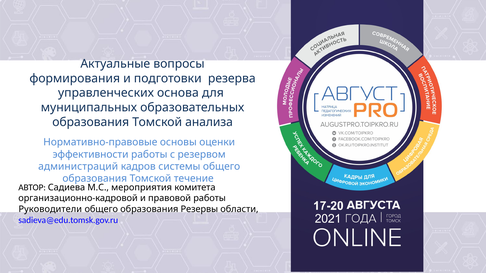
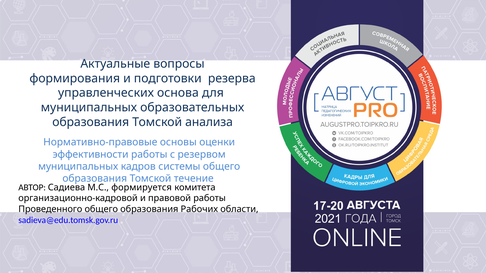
администраций at (78, 167): администраций -> муниципальных
мероприятия: мероприятия -> формируется
Руководители: Руководители -> Проведенного
Резервы: Резервы -> Рабочих
